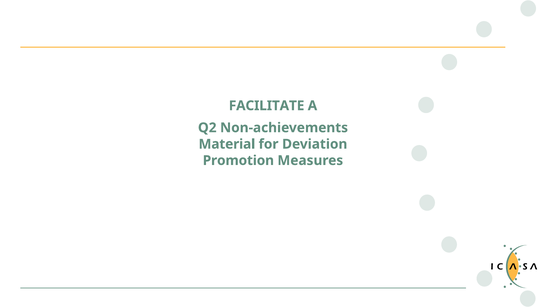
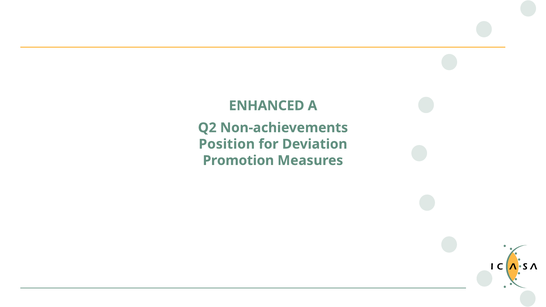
FACILITATE: FACILITATE -> ENHANCED
Material: Material -> Position
